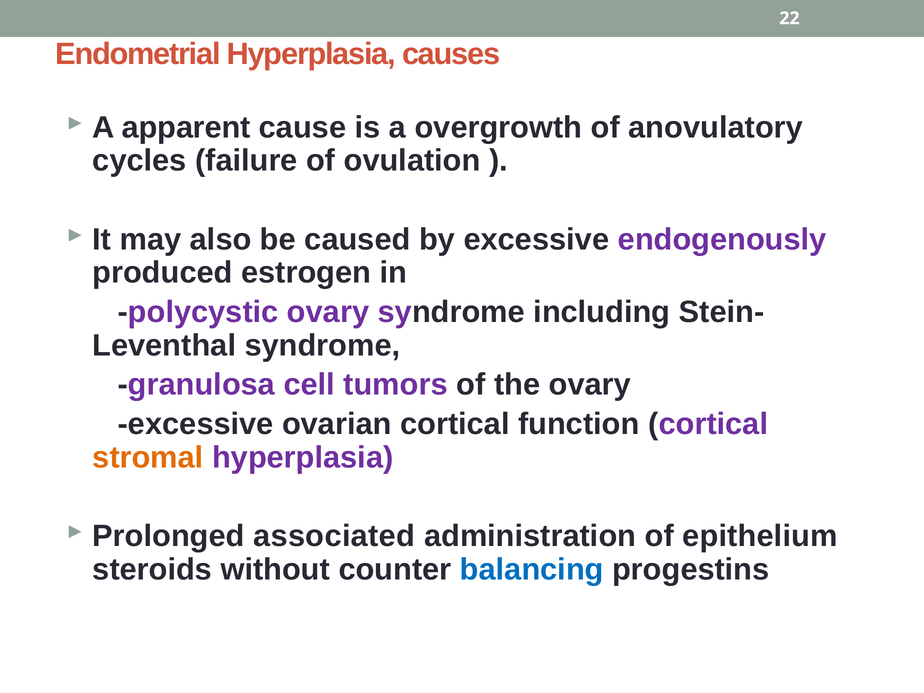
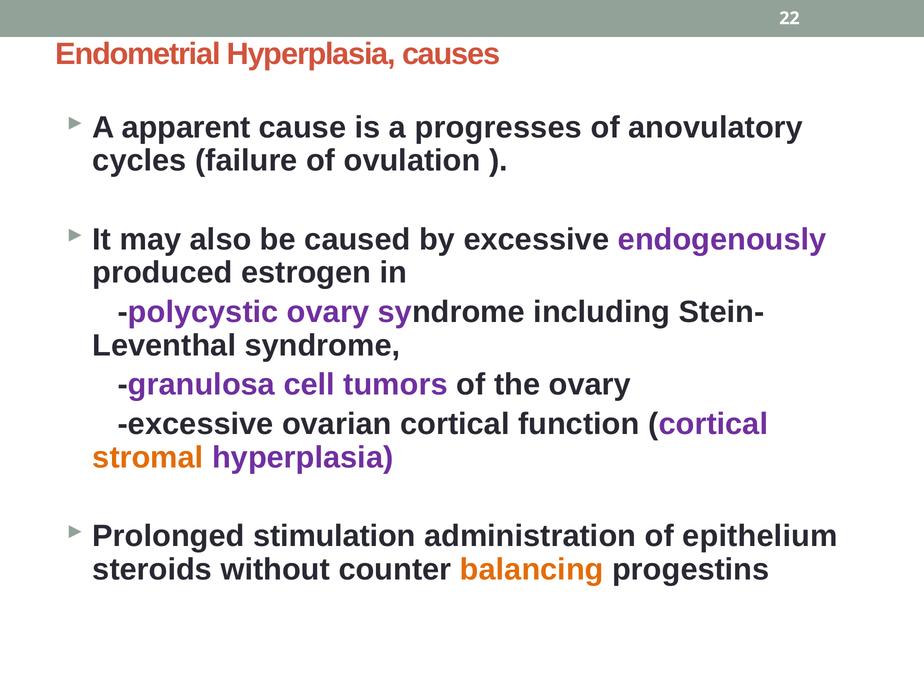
overgrowth: overgrowth -> progresses
associated: associated -> stimulation
balancing colour: blue -> orange
